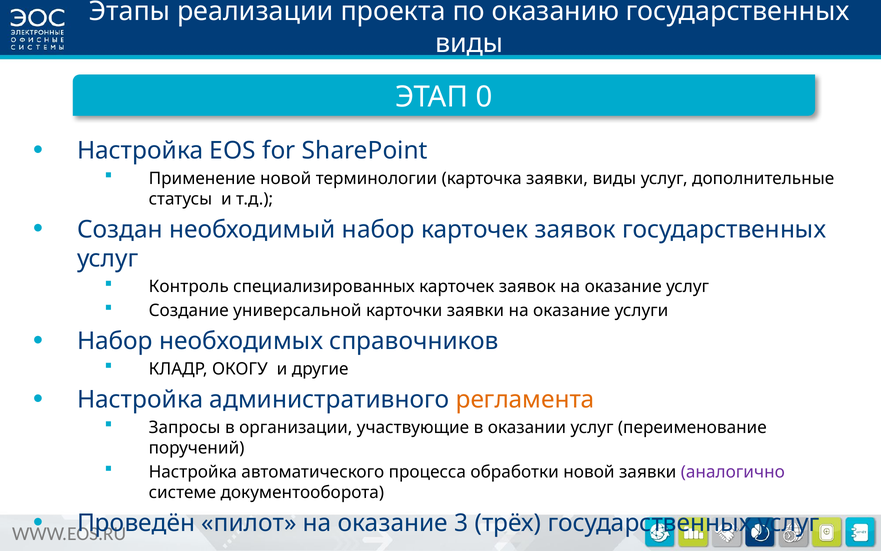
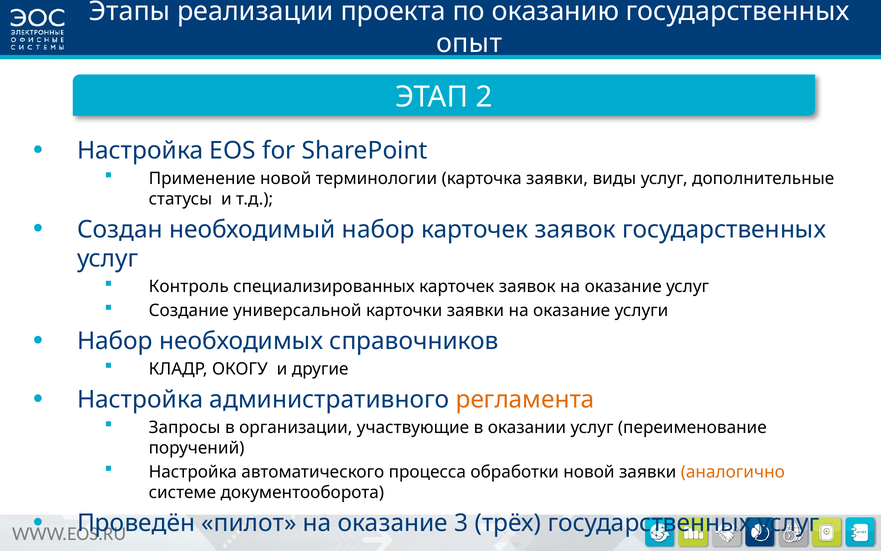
виды at (469, 44): виды -> опыт
0: 0 -> 2
аналогично colour: purple -> orange
